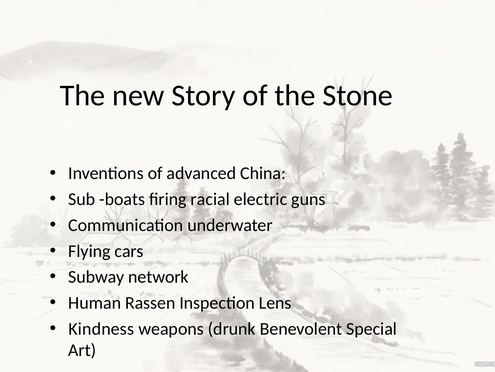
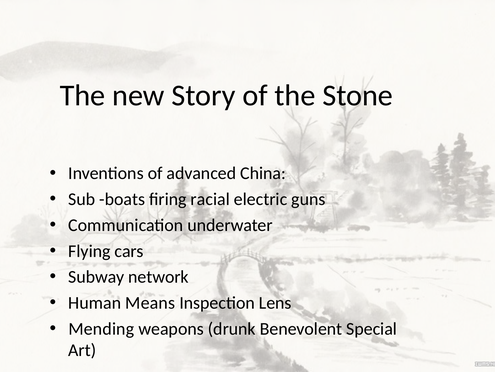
Rassen: Rassen -> Means
Kindness: Kindness -> Mending
